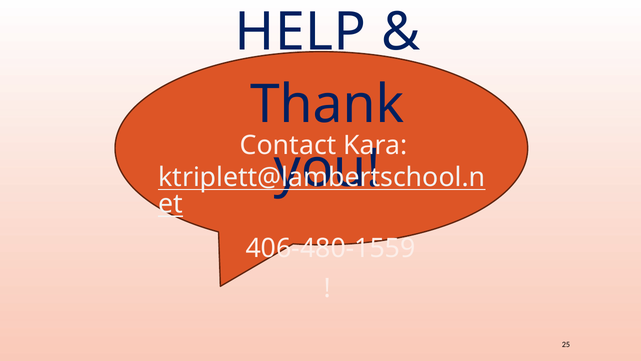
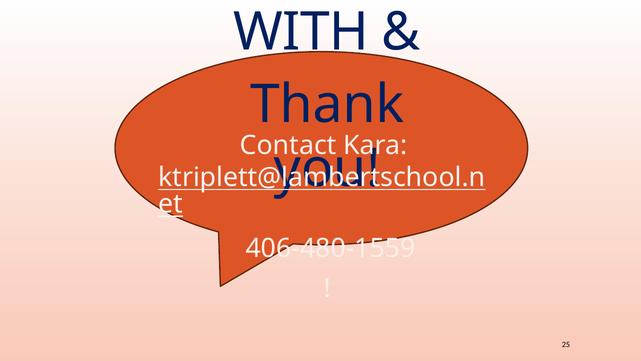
HELP: HELP -> WITH
